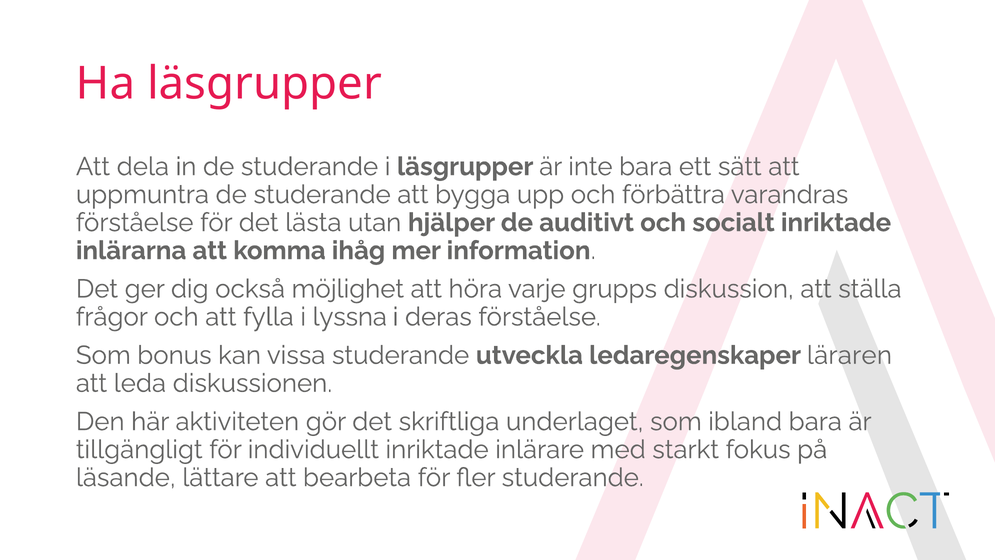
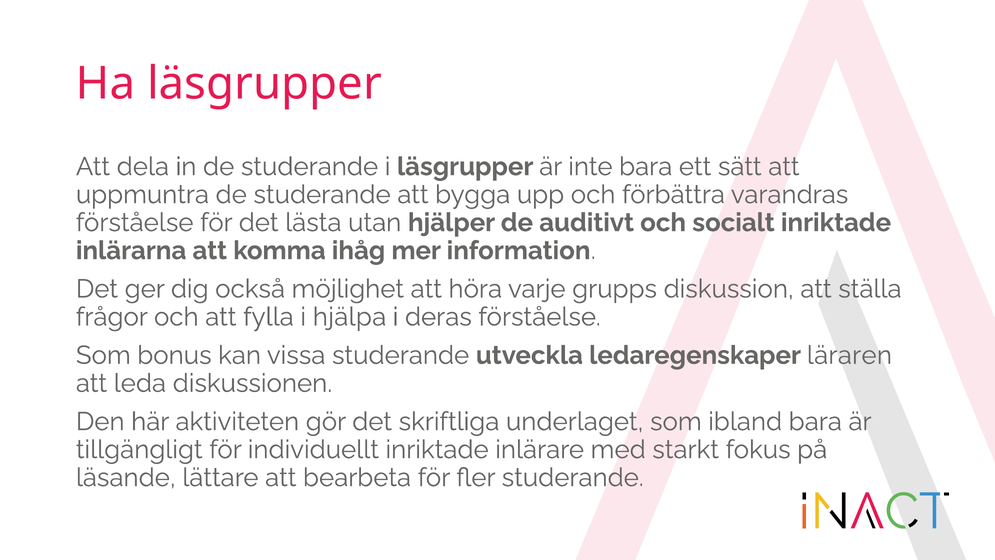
lyssna: lyssna -> hjälpa
